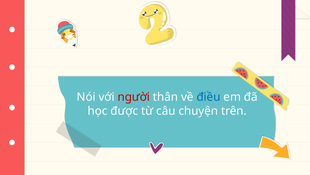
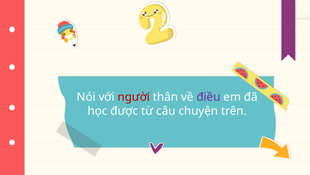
điều colour: blue -> purple
